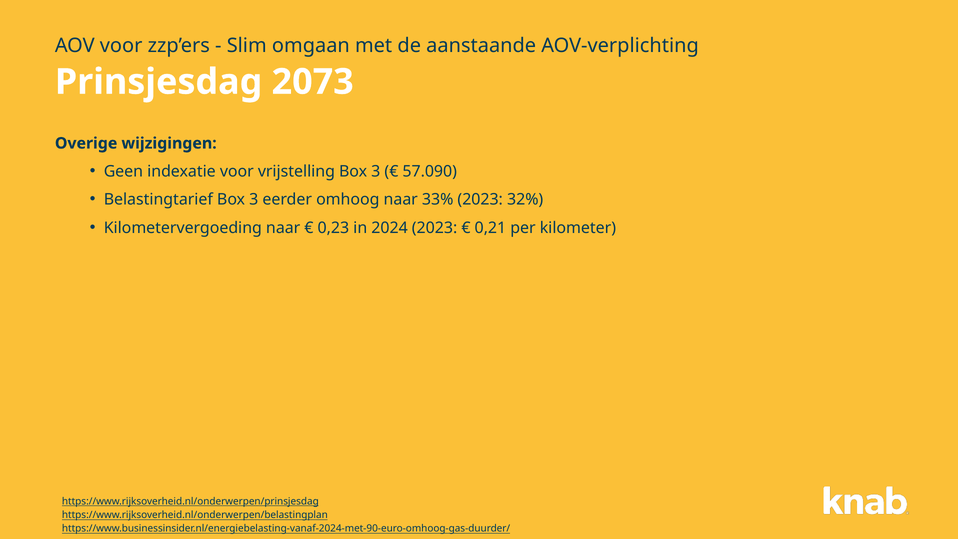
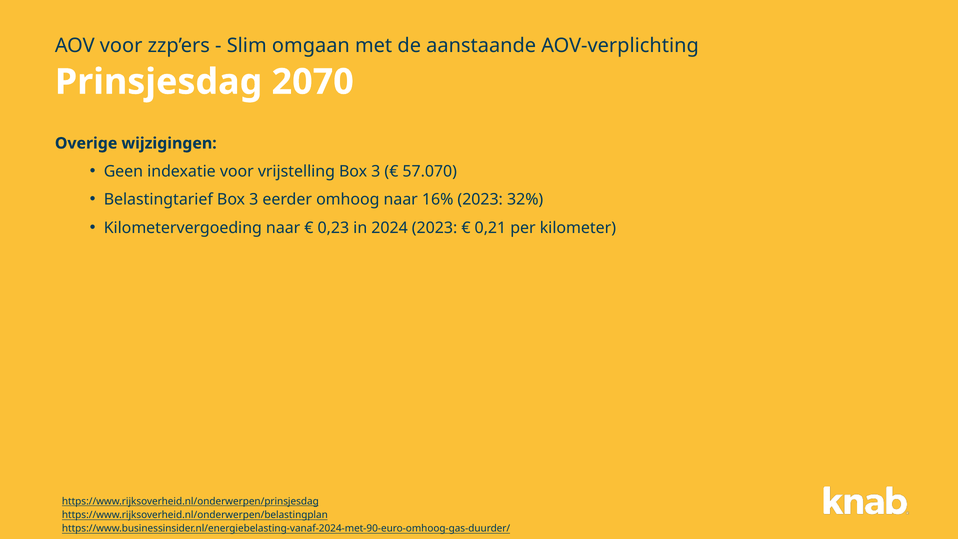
2073: 2073 -> 2070
57.090: 57.090 -> 57.070
33%: 33% -> 16%
